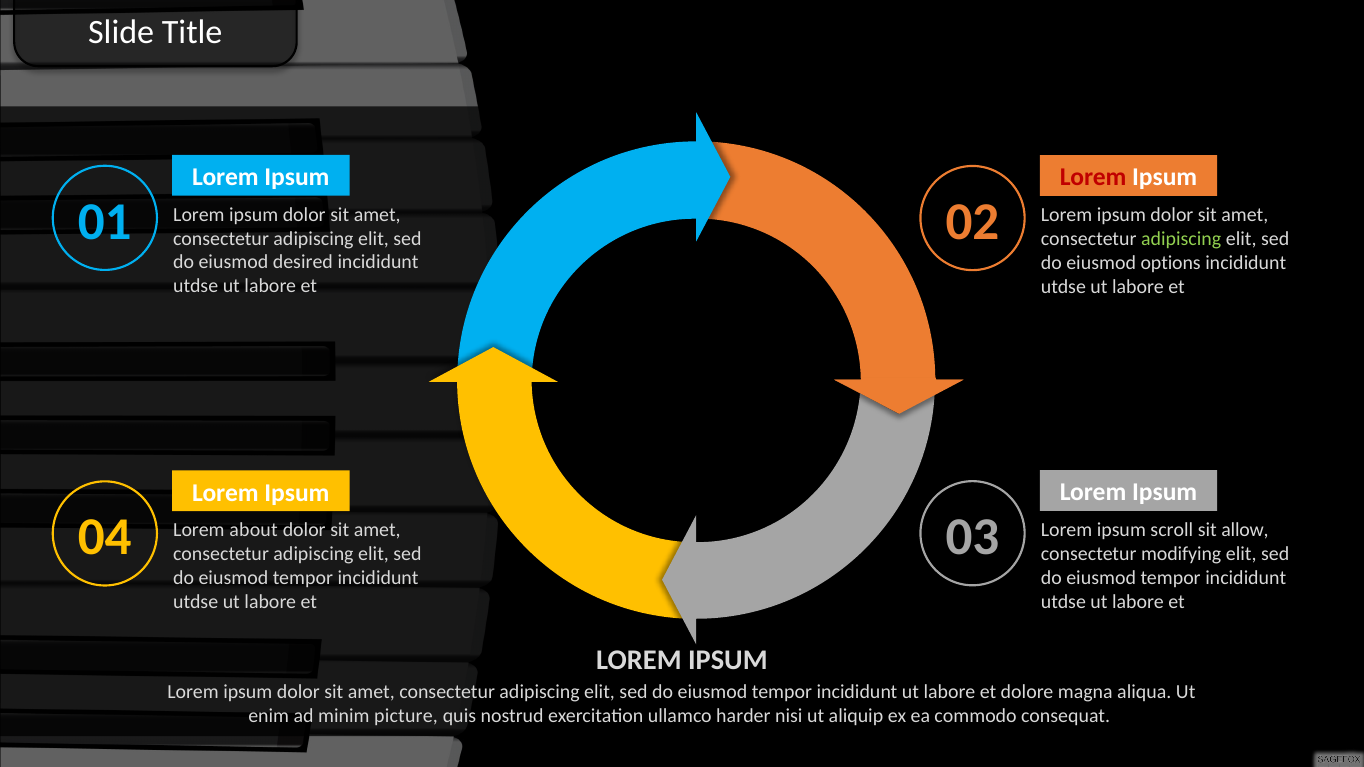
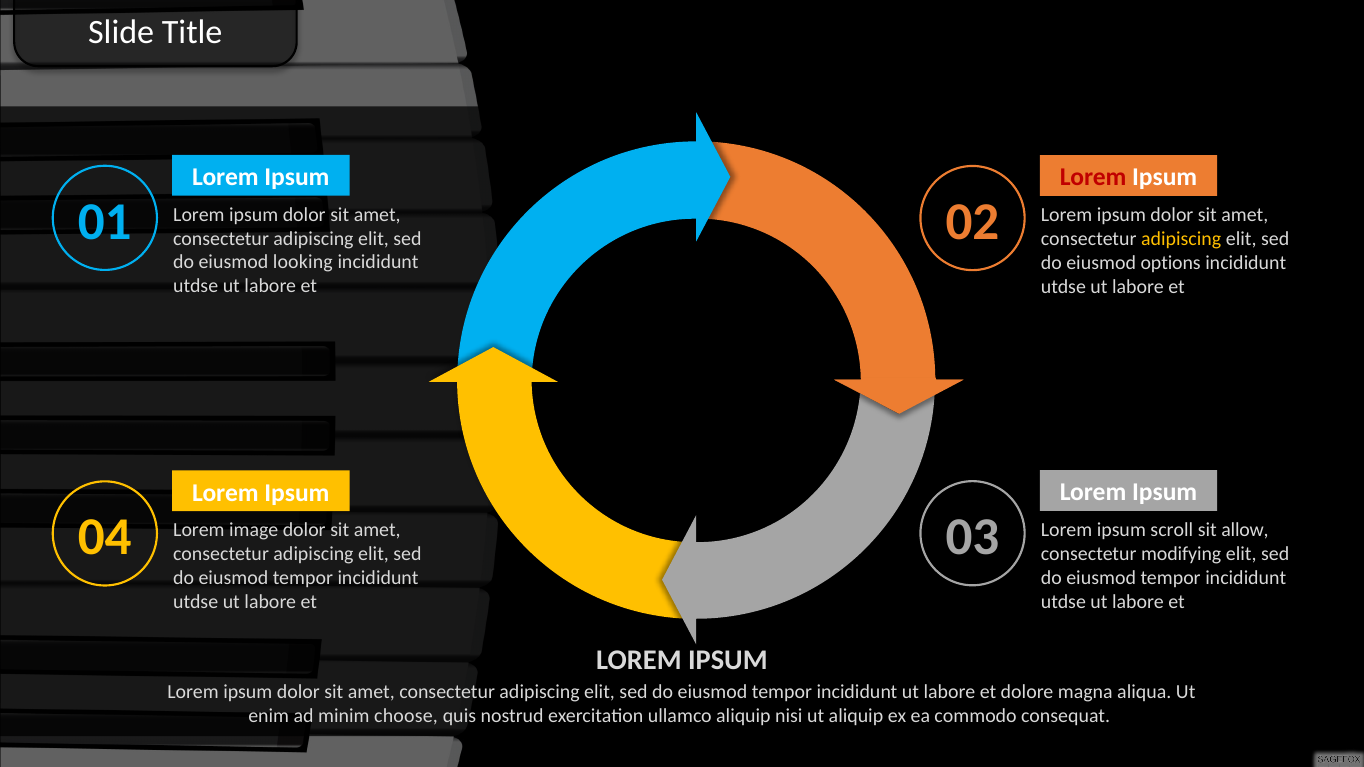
adipiscing at (1181, 239) colour: light green -> yellow
desired: desired -> looking
about: about -> image
picture: picture -> choose
ullamco harder: harder -> aliquip
